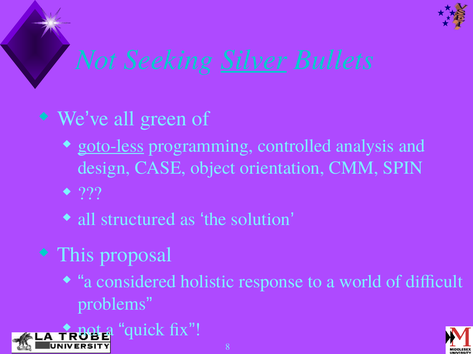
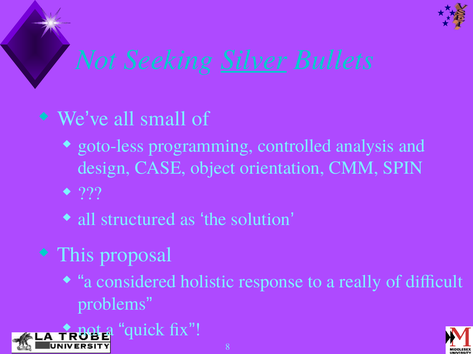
green: green -> small
goto-less underline: present -> none
world: world -> really
